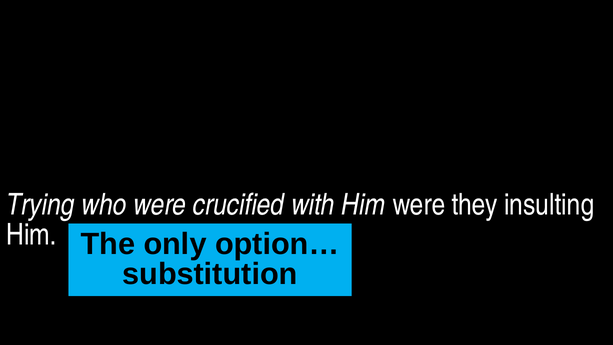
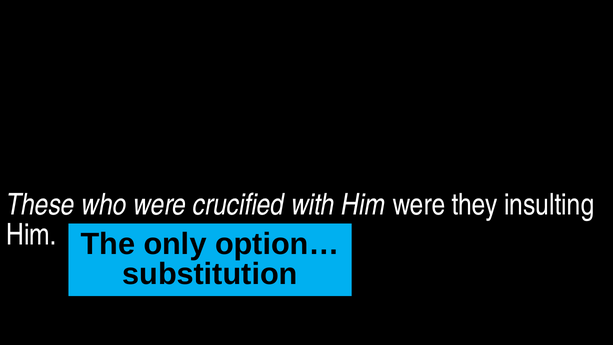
Trying: Trying -> These
